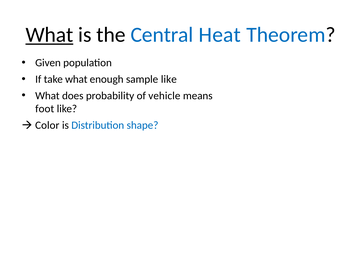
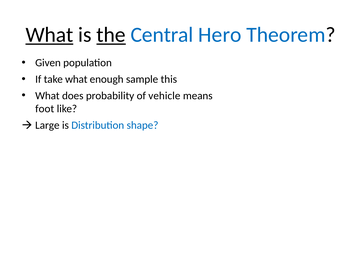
the underline: none -> present
Heat: Heat -> Hero
sample like: like -> this
Color: Color -> Large
